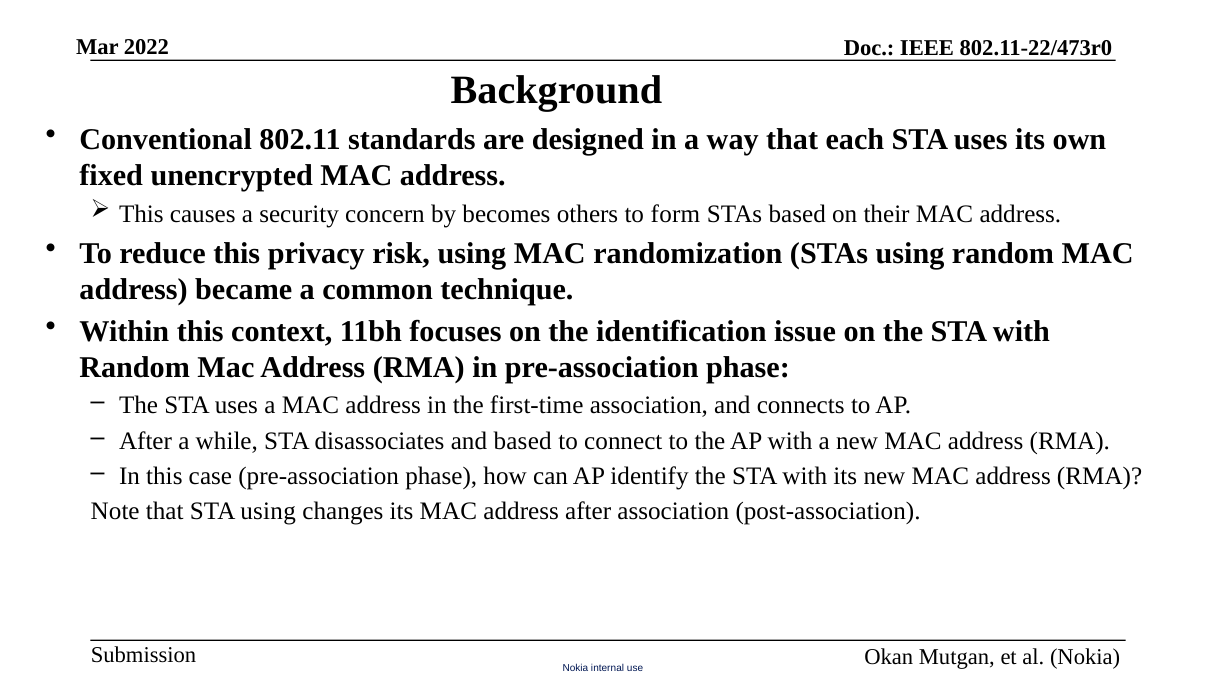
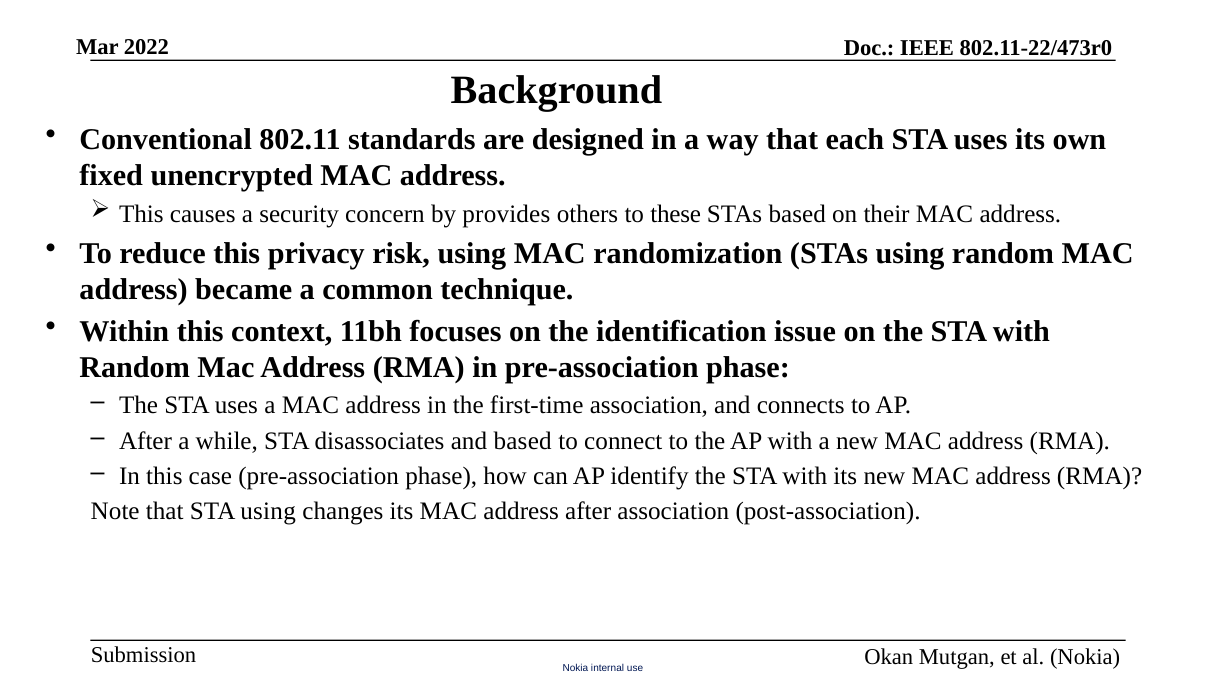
becomes: becomes -> provides
form: form -> these
